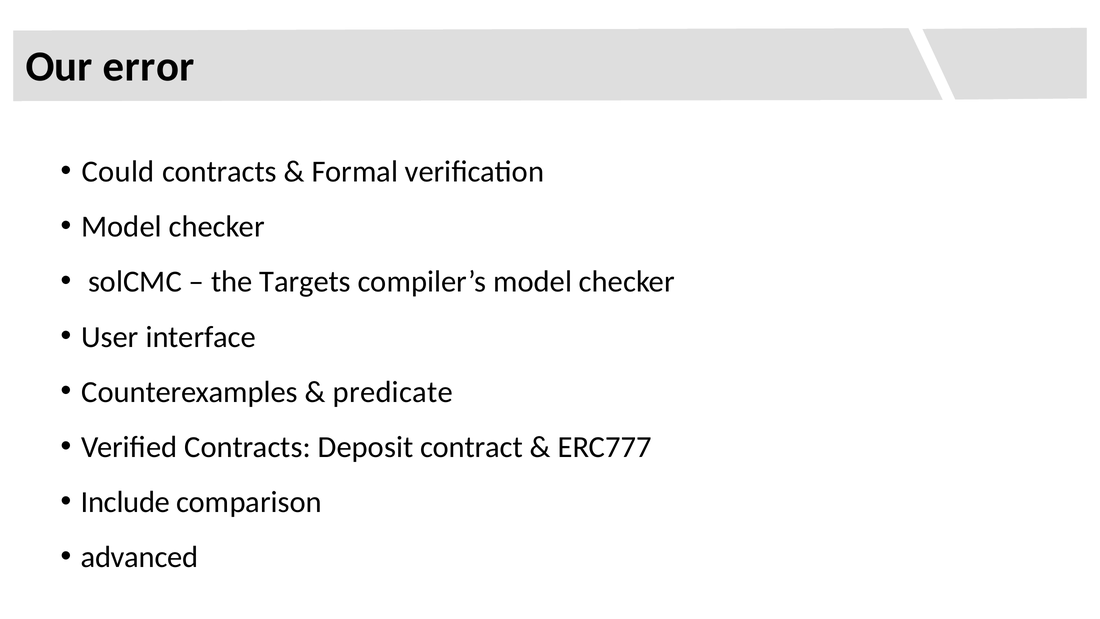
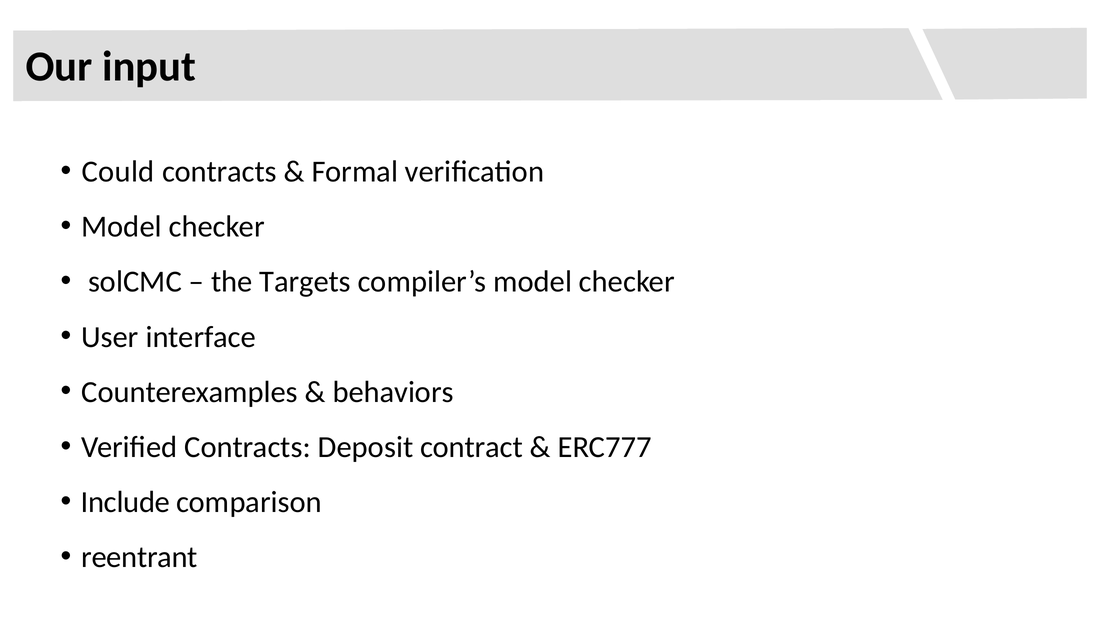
error: error -> input
predicate: predicate -> behaviors
advanced: advanced -> reentrant
